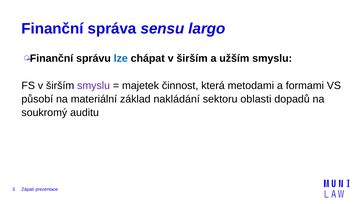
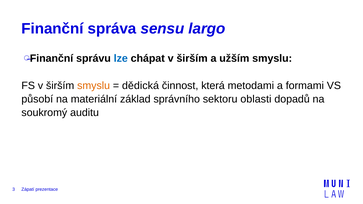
smyslu at (94, 86) colour: purple -> orange
majetek: majetek -> dědická
nakládání: nakládání -> správního
